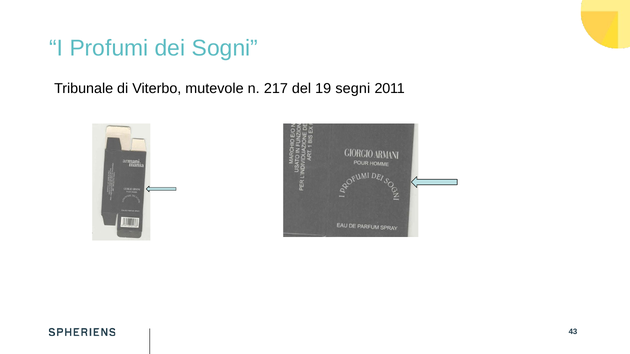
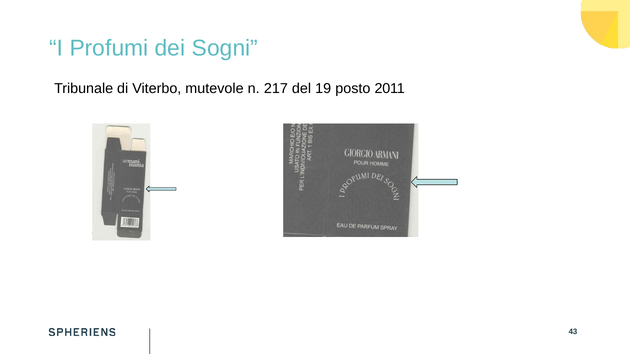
segni: segni -> posto
